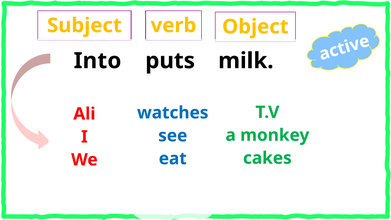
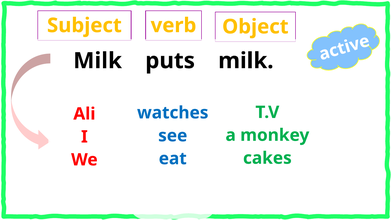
Into at (98, 61): Into -> Milk
